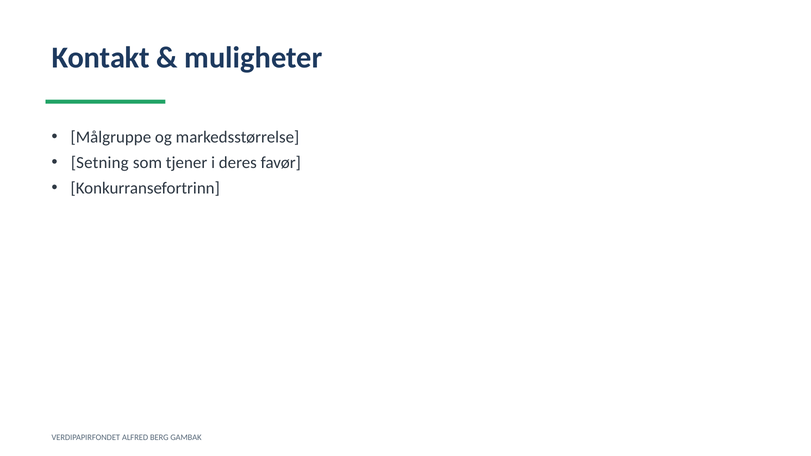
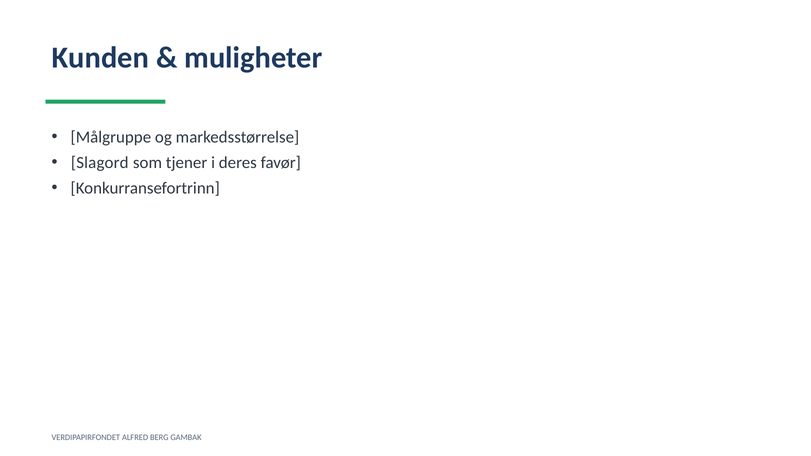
Kontakt: Kontakt -> Kunden
Setning: Setning -> Slagord
